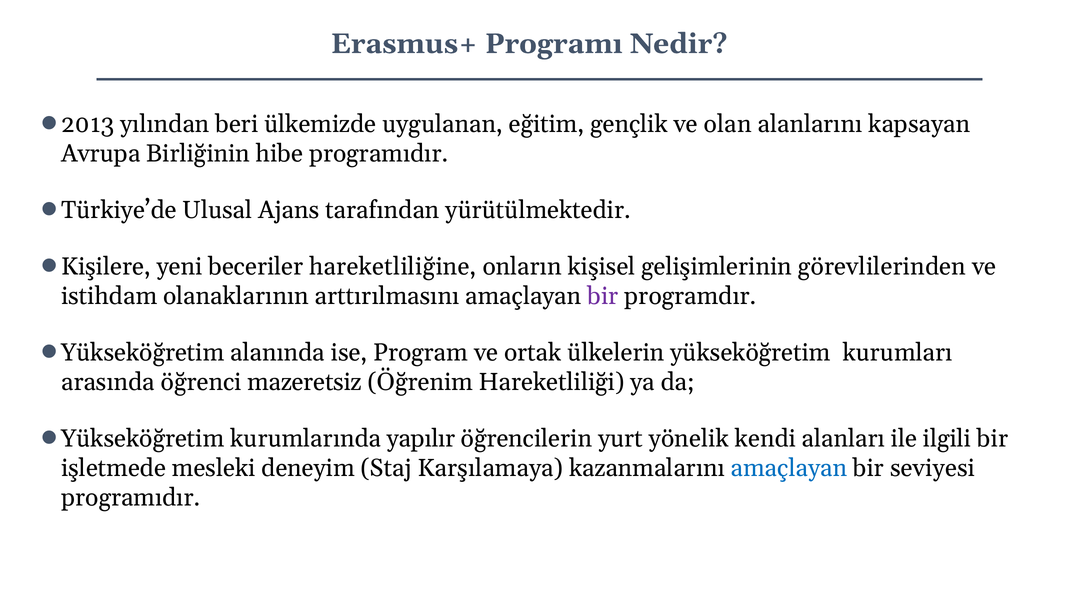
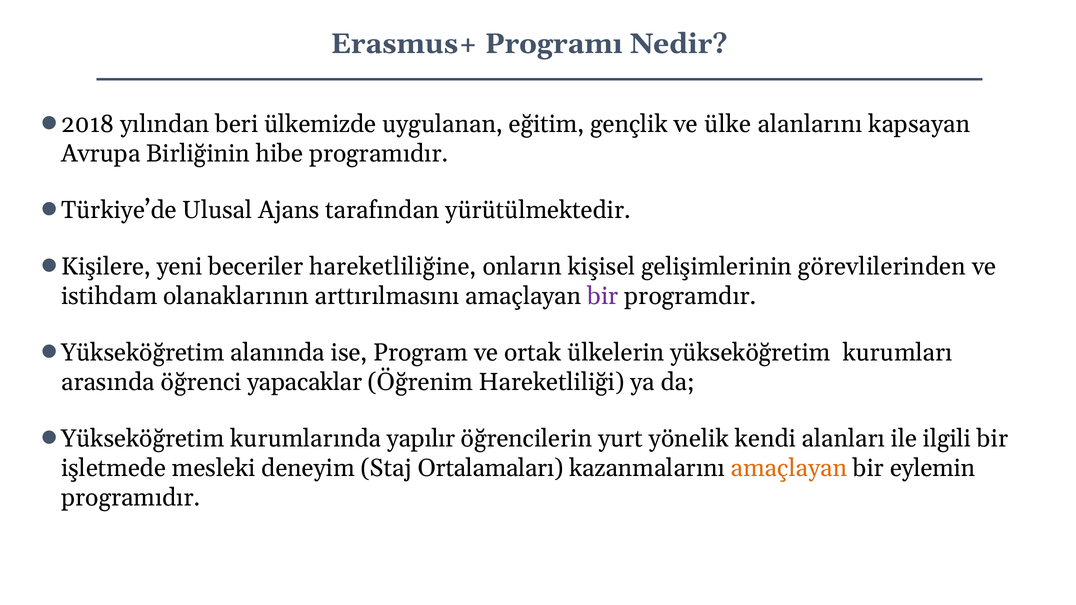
2013: 2013 -> 2018
olan: olan -> ülke
mazeretsiz: mazeretsiz -> yapacaklar
Karşılamaya: Karşılamaya -> Ortalamaları
amaçlayan at (789, 468) colour: blue -> orange
seviyesi: seviyesi -> eylemin
